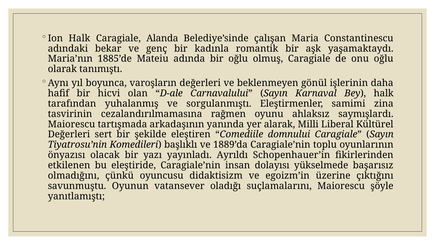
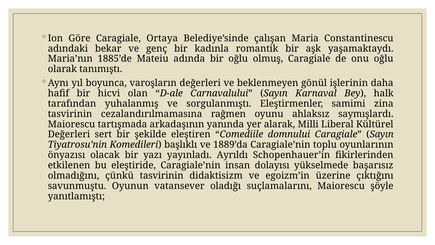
Ion Halk: Halk -> Göre
Alanda: Alanda -> Ortaya
çünkü oyuncusu: oyuncusu -> tasvirinin
